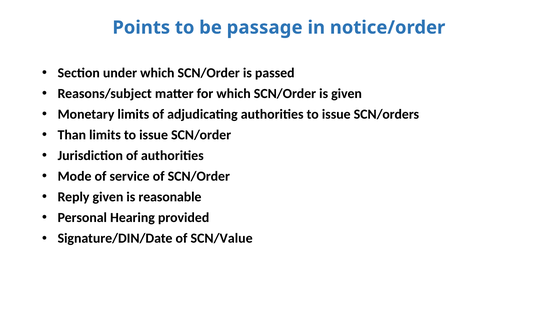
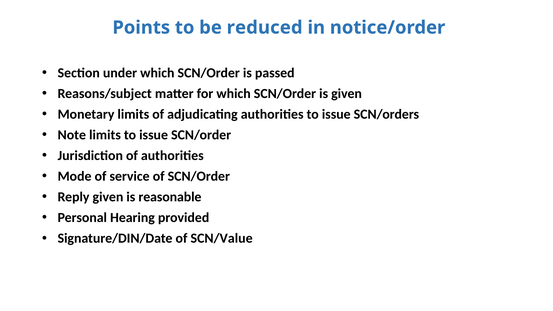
passage: passage -> reduced
Than: Than -> Note
